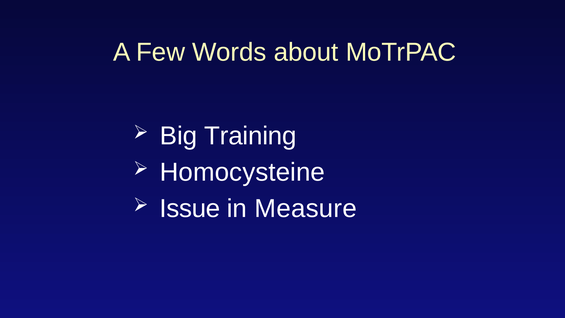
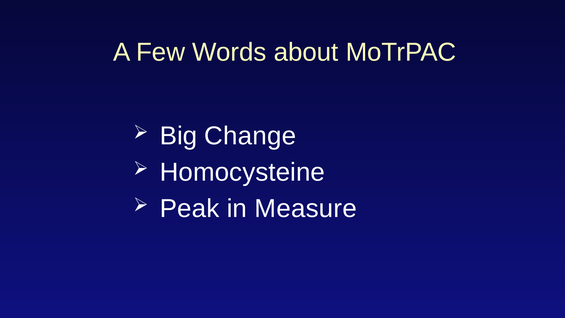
Training: Training -> Change
Issue: Issue -> Peak
